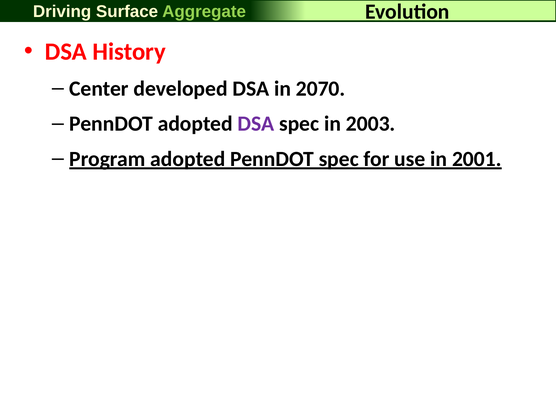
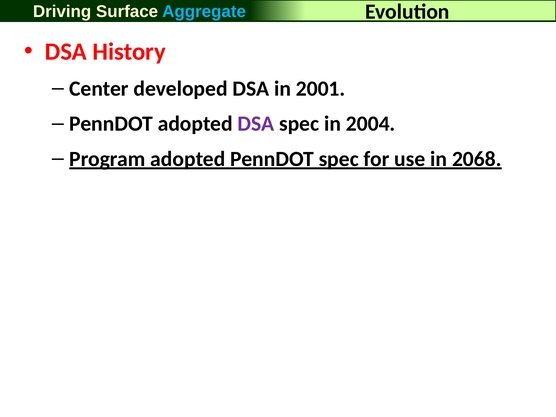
Aggregate colour: light green -> light blue
2070: 2070 -> 2001
2003: 2003 -> 2004
2001: 2001 -> 2068
